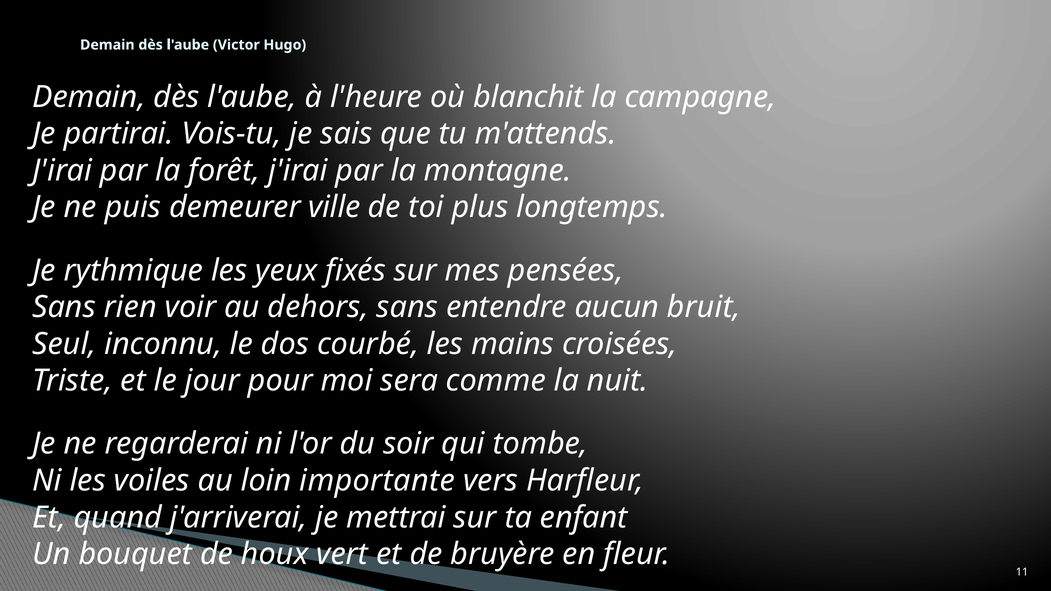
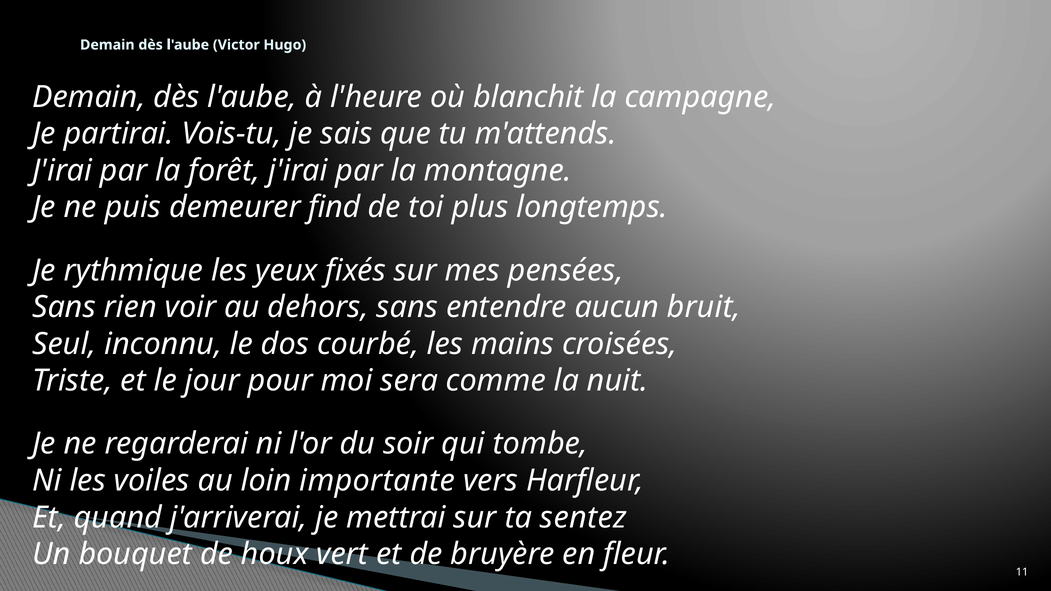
ville: ville -> find
enfant: enfant -> sentez
